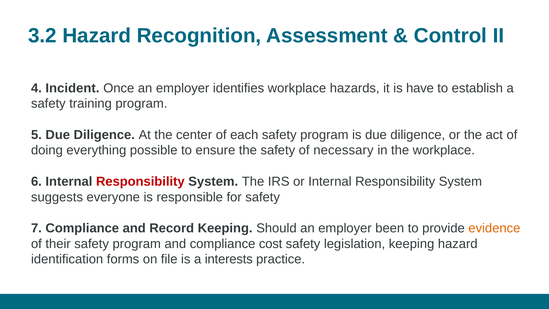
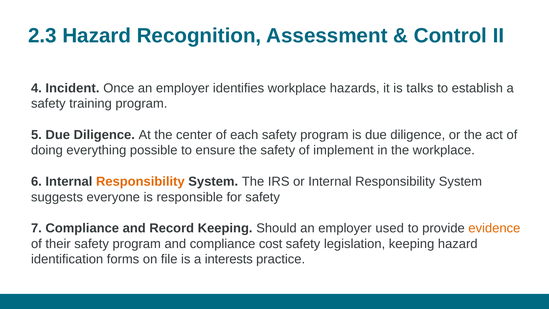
3.2: 3.2 -> 2.3
have: have -> talks
necessary: necessary -> implement
Responsibility at (140, 181) colour: red -> orange
been: been -> used
